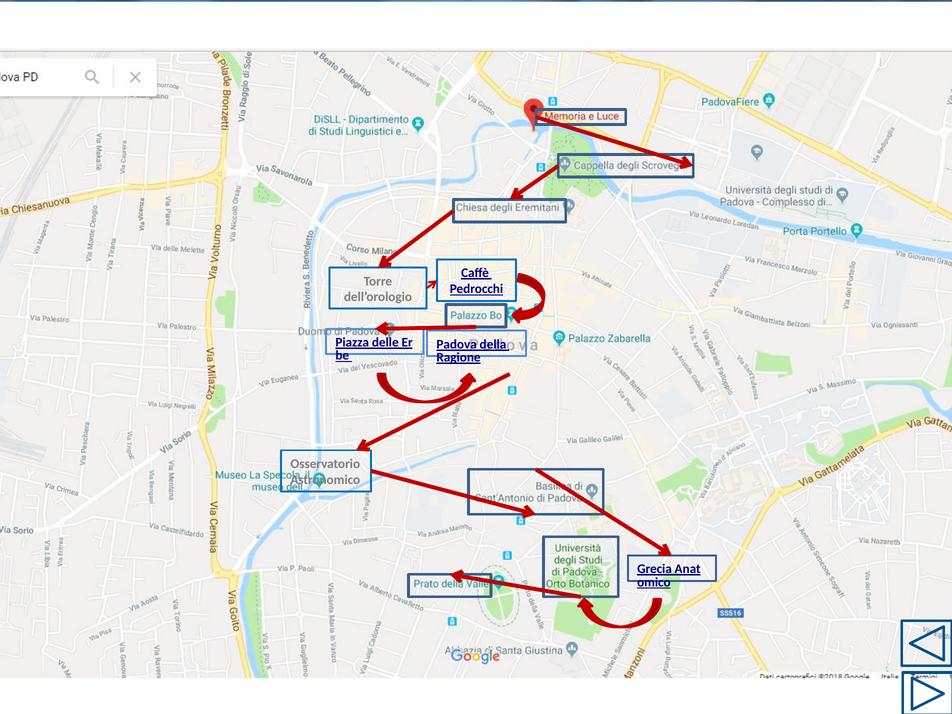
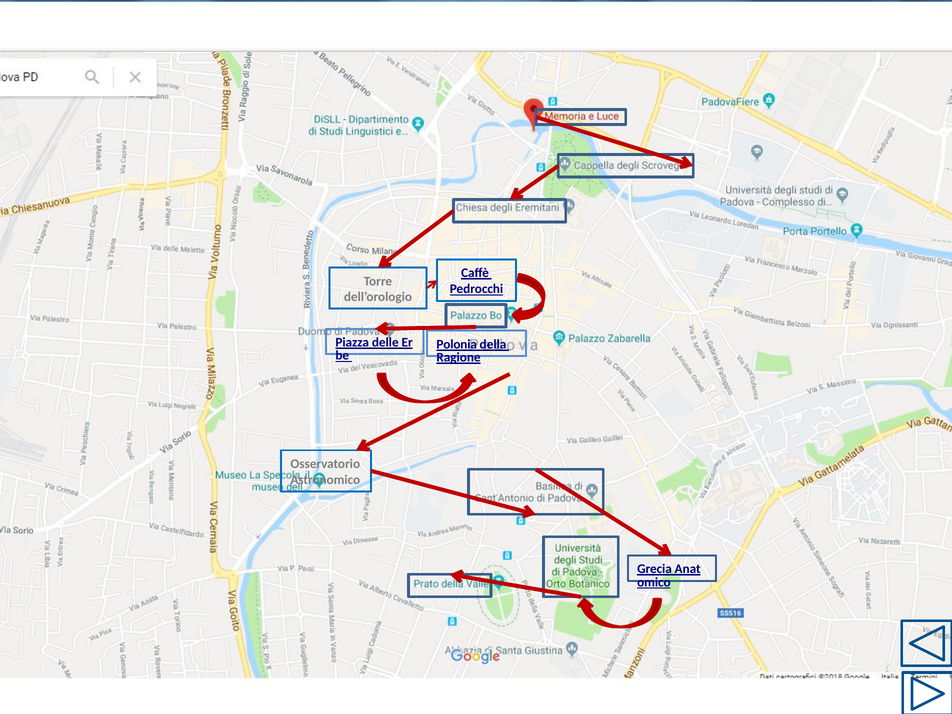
Padova: Padova -> Polonia
